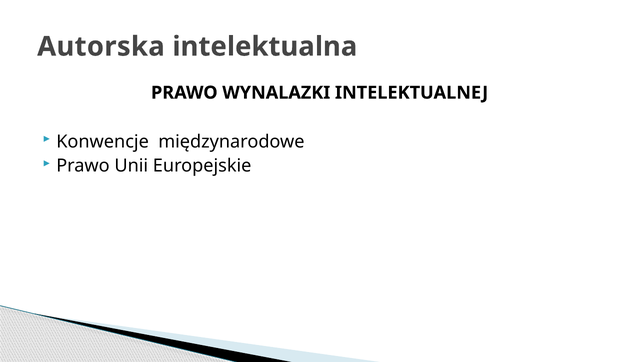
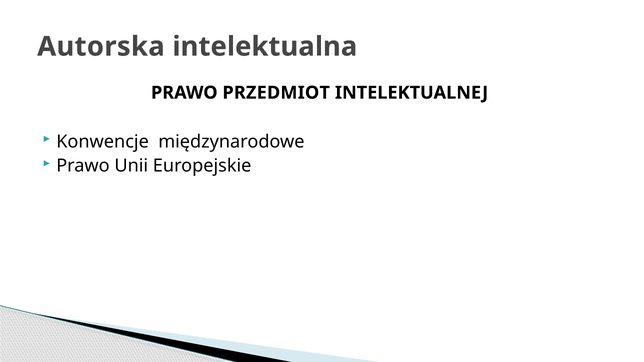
WYNALAZKI: WYNALAZKI -> PRZEDMIOT
